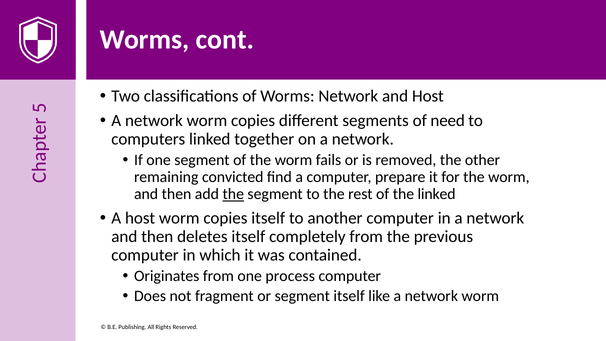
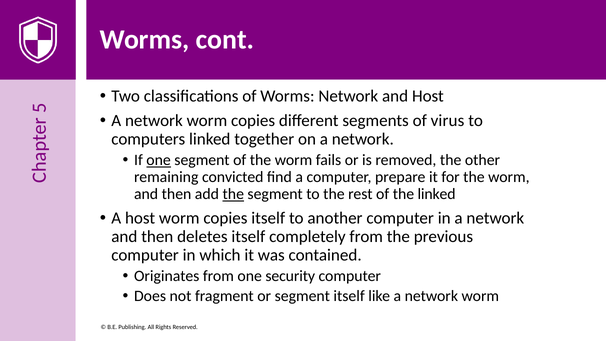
need: need -> virus
one at (159, 160) underline: none -> present
process: process -> security
